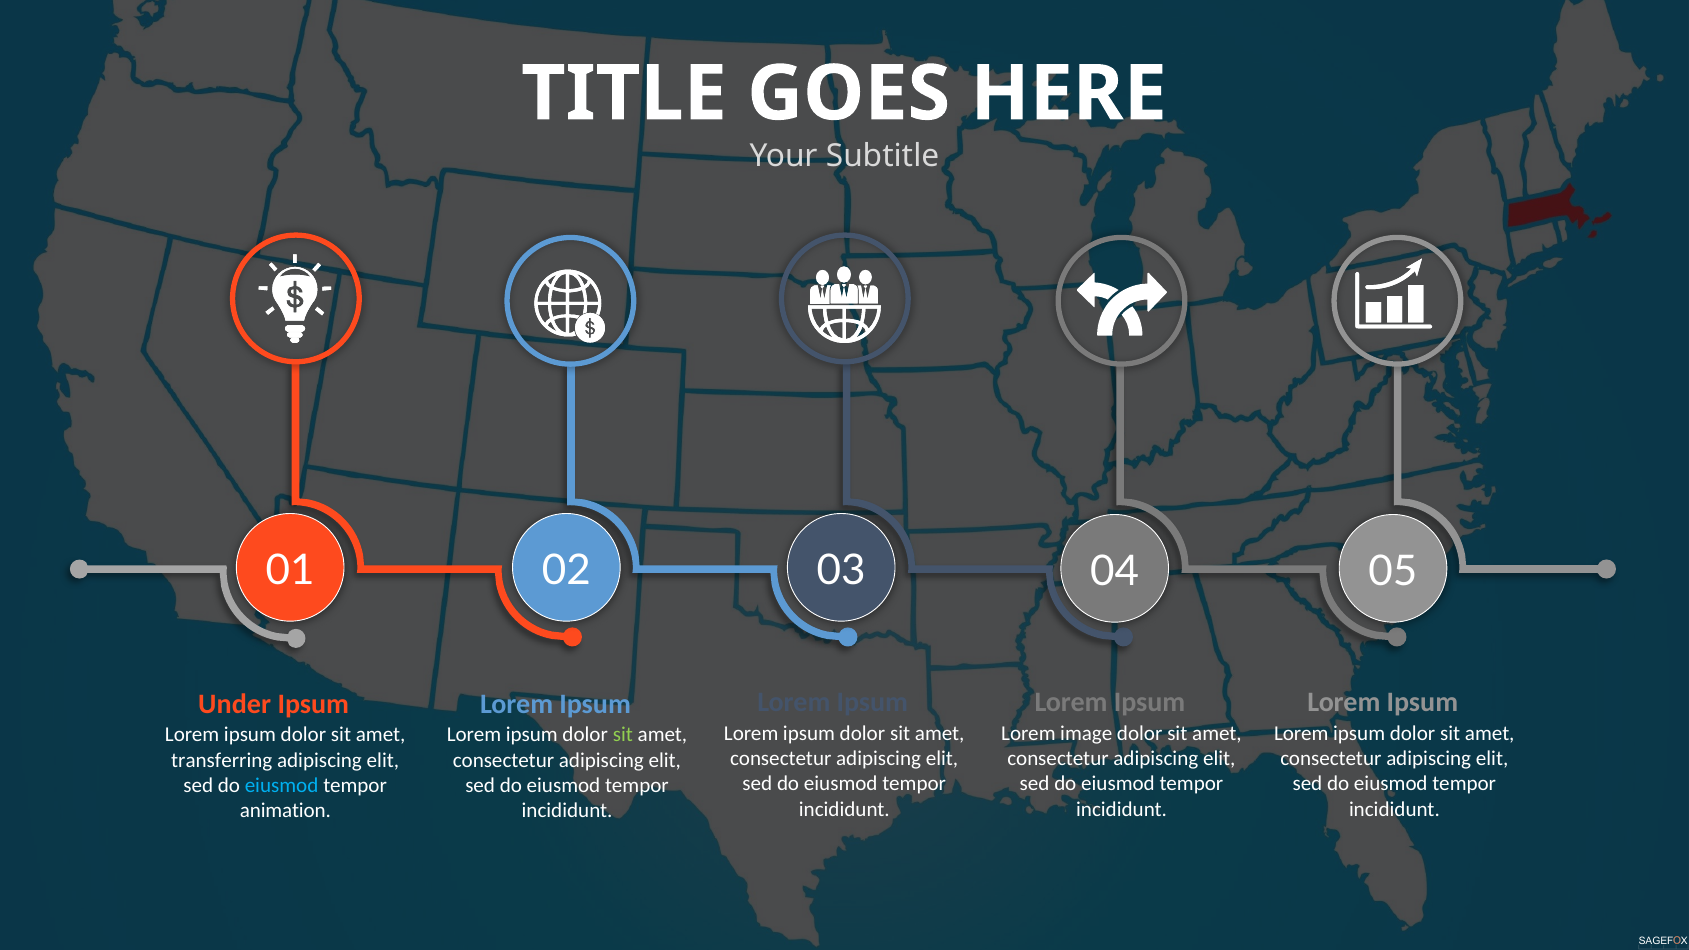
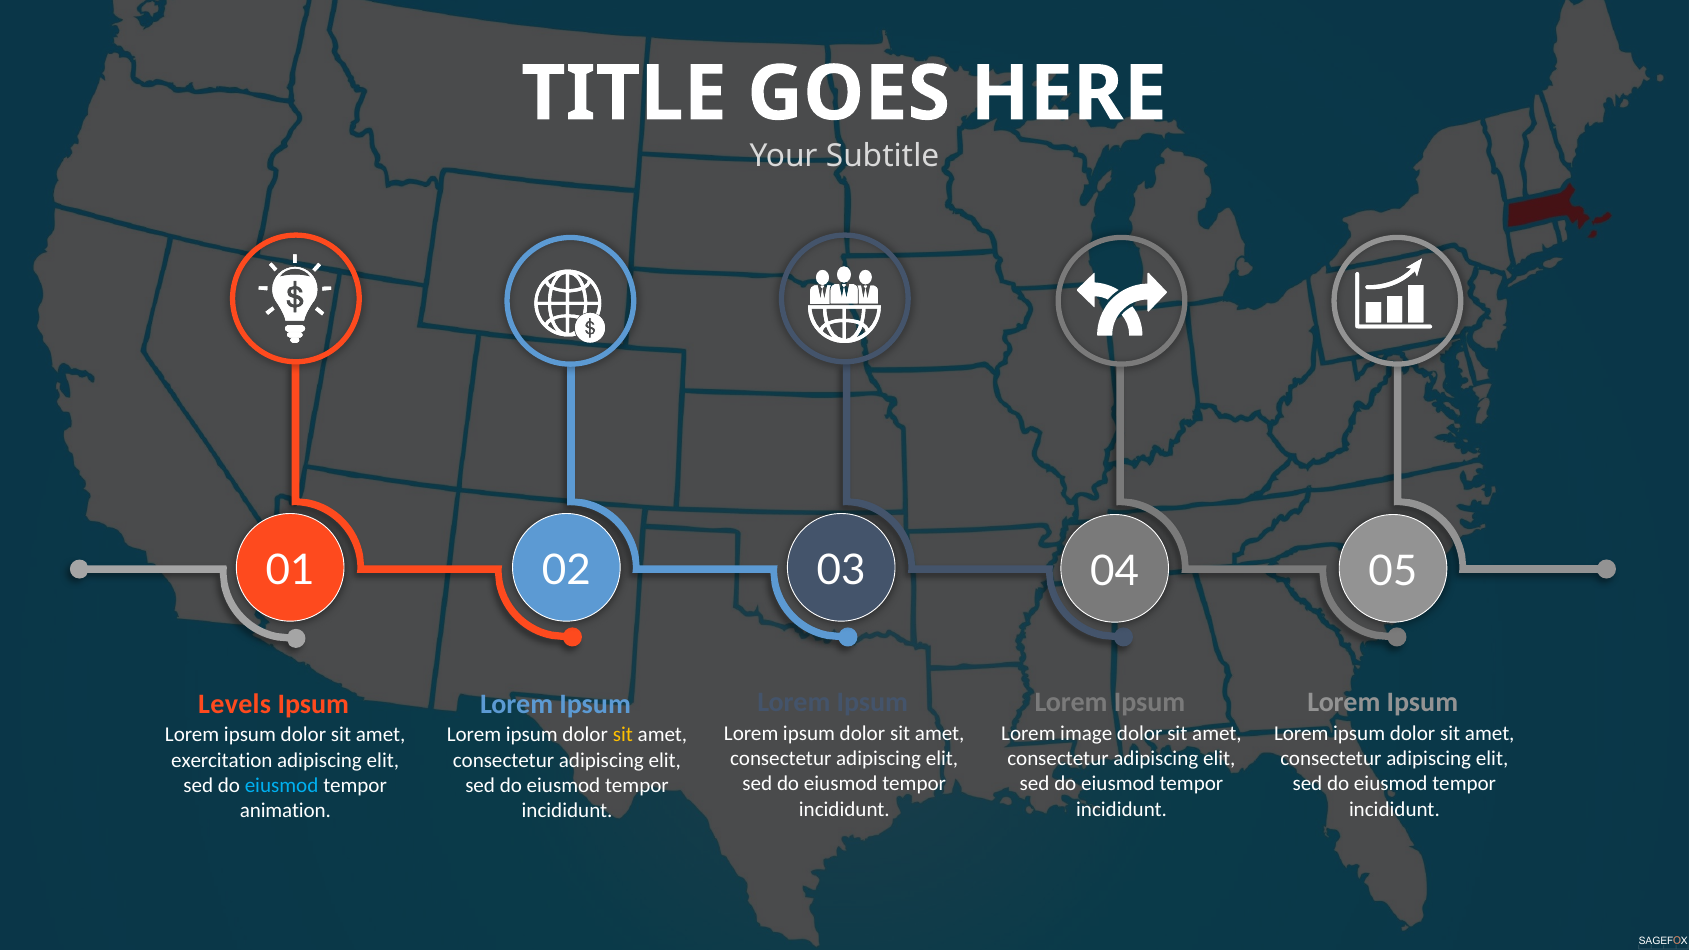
Under: Under -> Levels
sit at (623, 735) colour: light green -> yellow
transferring: transferring -> exercitation
